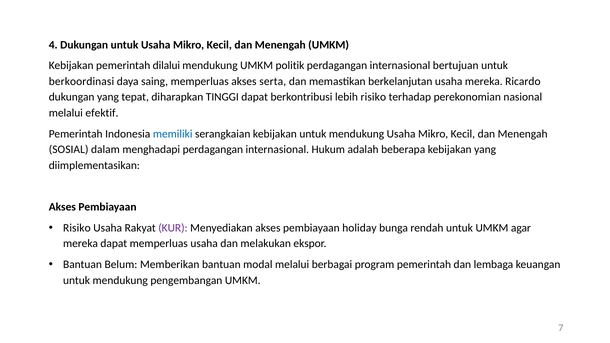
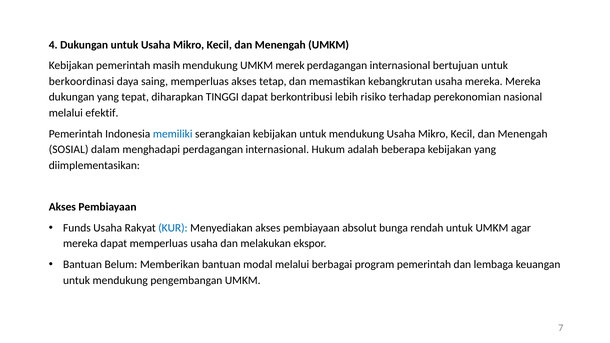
dilalui: dilalui -> masih
politik: politik -> merek
serta: serta -> tetap
berkelanjutan: berkelanjutan -> kebangkrutan
mereka Ricardo: Ricardo -> Mereka
Risiko at (77, 228): Risiko -> Funds
KUR colour: purple -> blue
holiday: holiday -> absolut
